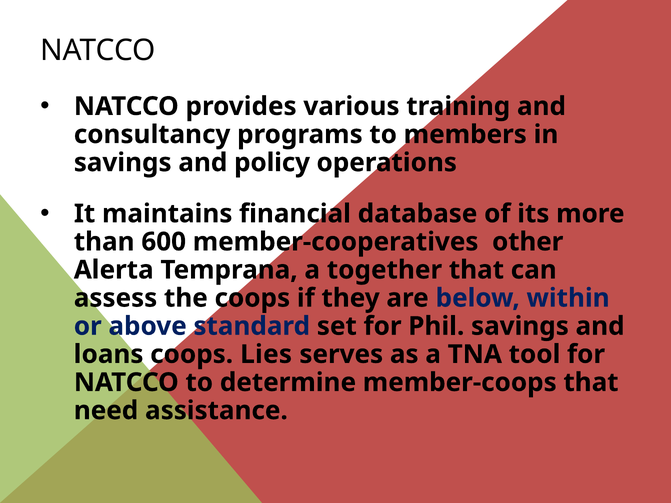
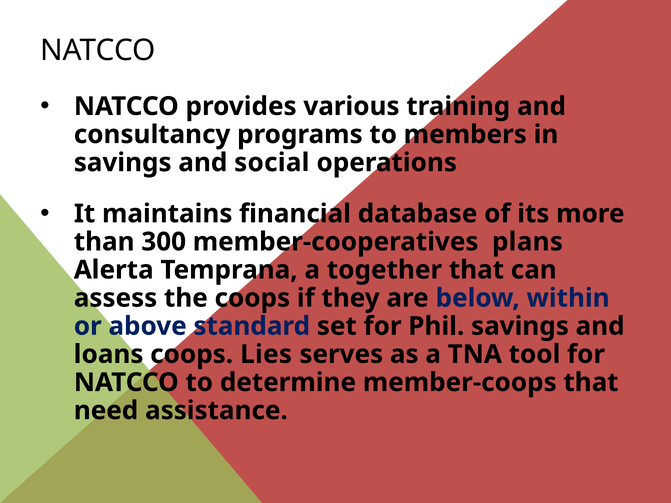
policy: policy -> social
600: 600 -> 300
other: other -> plans
